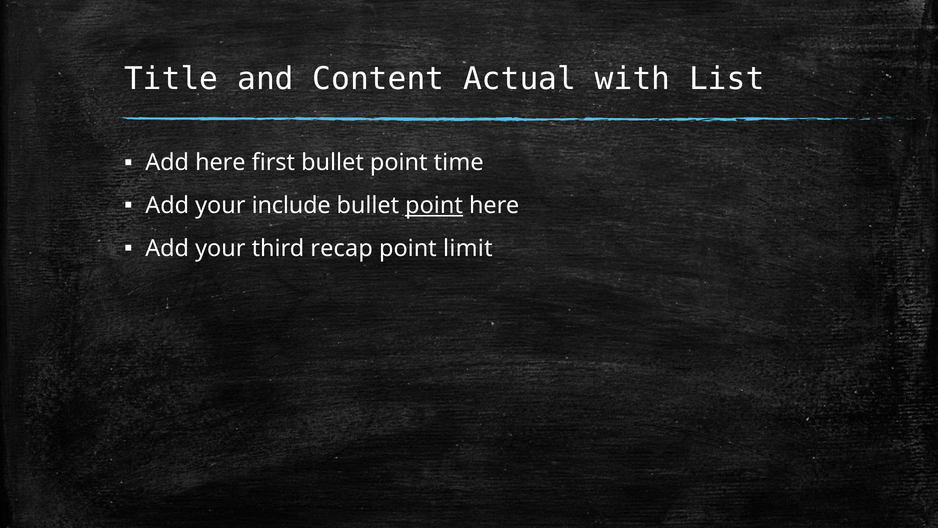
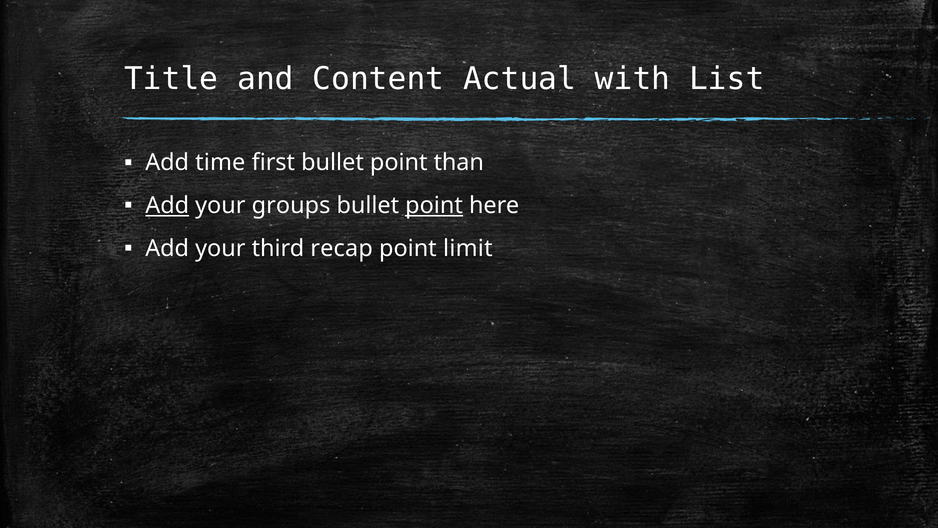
Add here: here -> time
time: time -> than
Add at (167, 206) underline: none -> present
include: include -> groups
